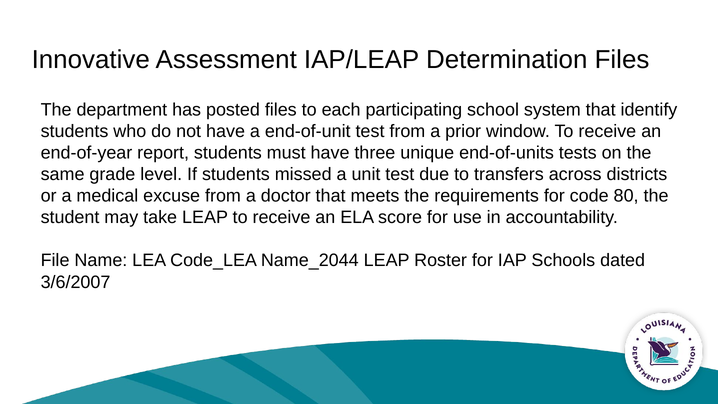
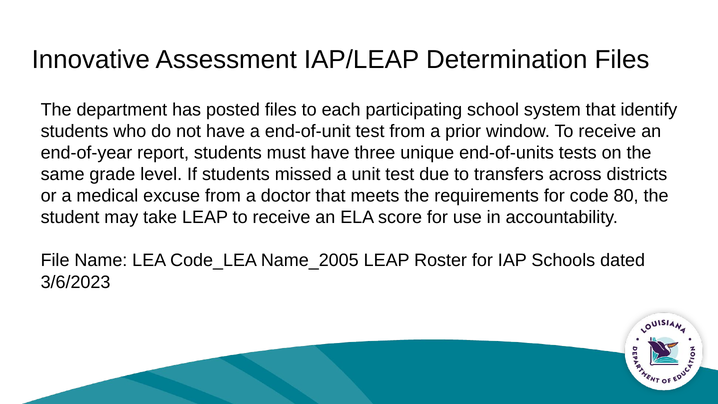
Name_2044: Name_2044 -> Name_2005
3/6/2007: 3/6/2007 -> 3/6/2023
